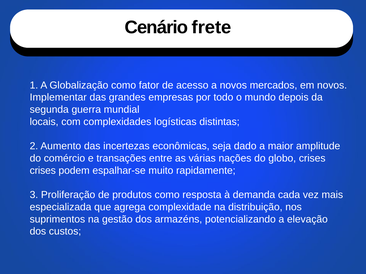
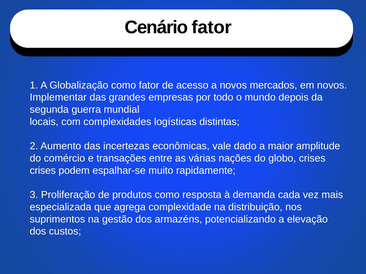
Cenário frete: frete -> fator
seja: seja -> vale
